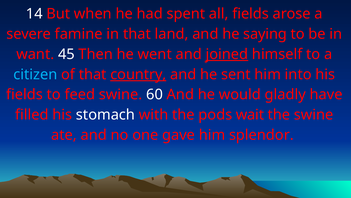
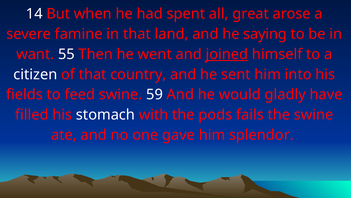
all fields: fields -> great
45: 45 -> 55
citizen colour: light blue -> white
country underline: present -> none
60: 60 -> 59
wait: wait -> fails
